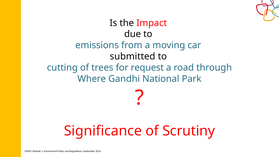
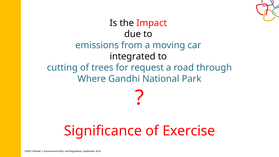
submitted: submitted -> integrated
Scrutiny: Scrutiny -> Exercise
